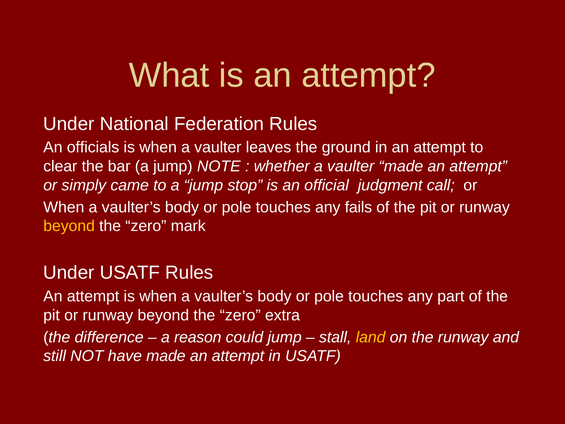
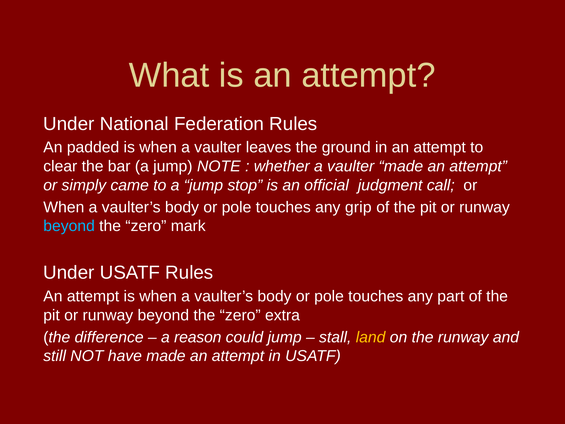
officials: officials -> padded
fails: fails -> grip
beyond at (69, 226) colour: yellow -> light blue
